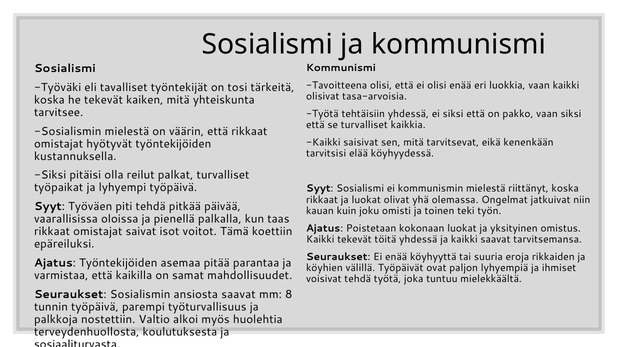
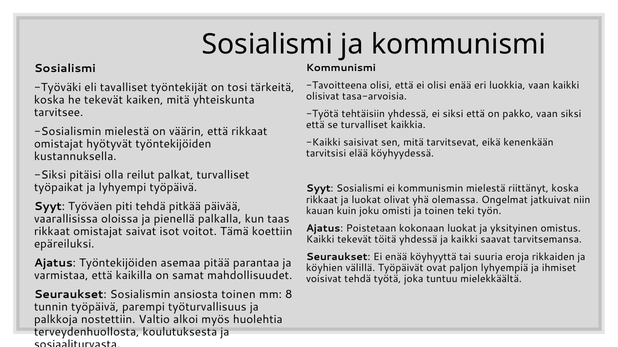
ansiosta saavat: saavat -> toinen
